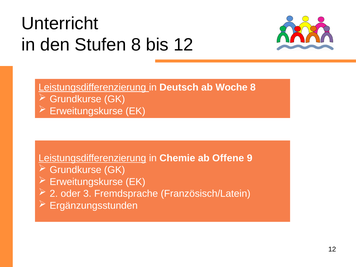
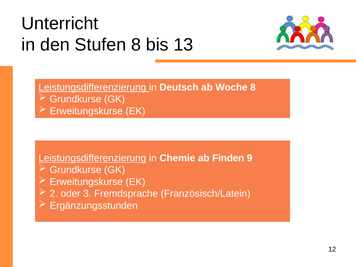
bis 12: 12 -> 13
Offene: Offene -> Finden
